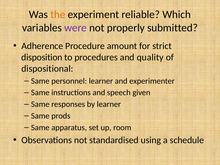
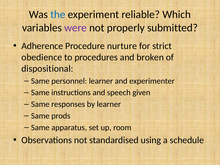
the colour: orange -> blue
amount: amount -> nurture
disposition: disposition -> obedience
quality: quality -> broken
